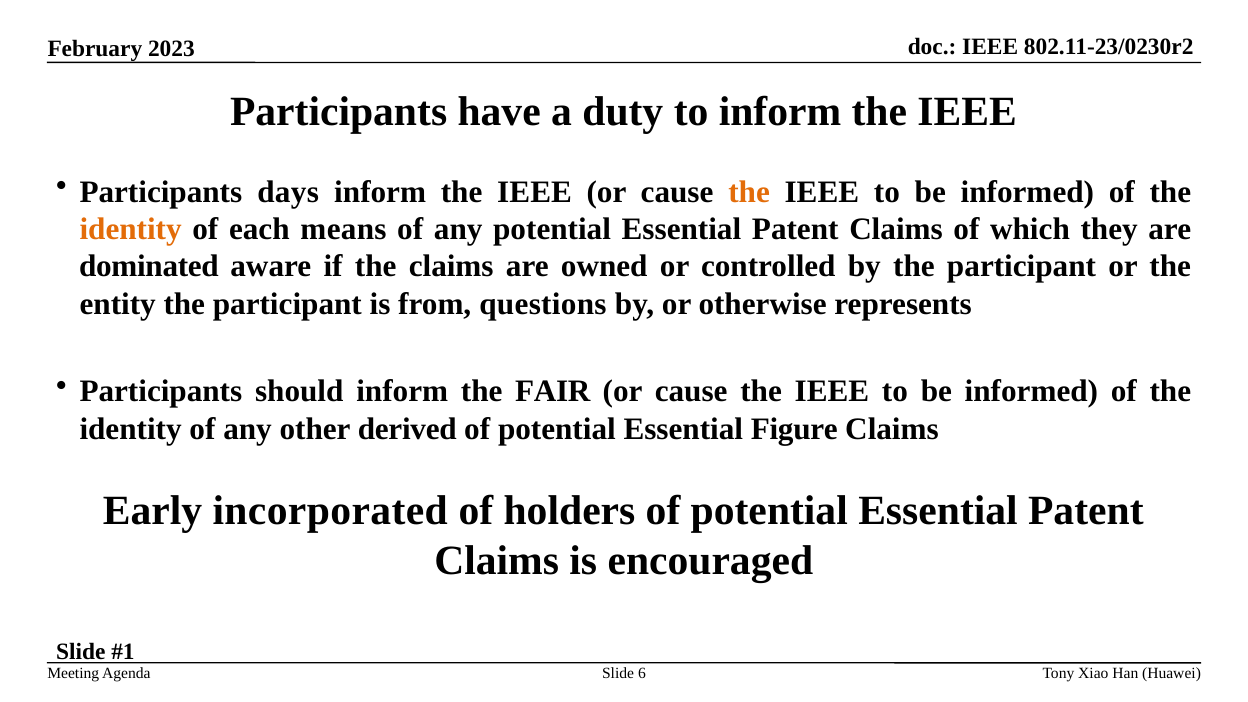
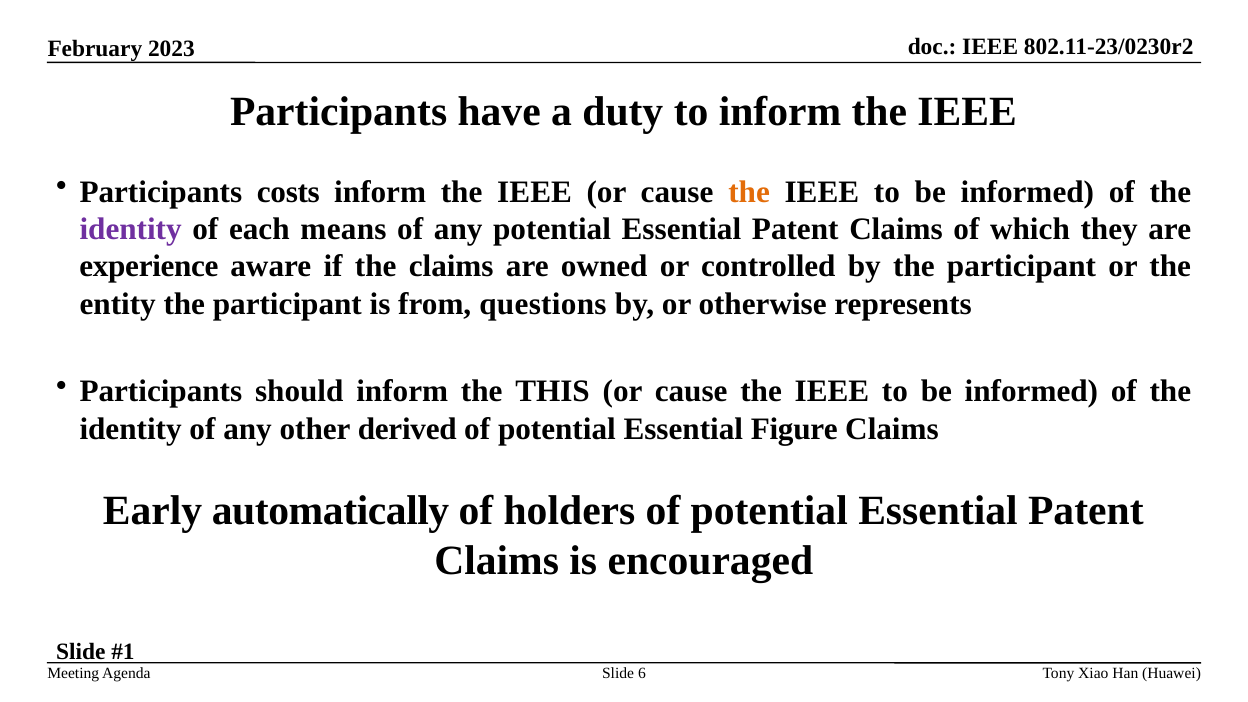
days: days -> costs
identity at (131, 229) colour: orange -> purple
dominated: dominated -> experience
FAIR: FAIR -> THIS
incorporated: incorporated -> automatically
